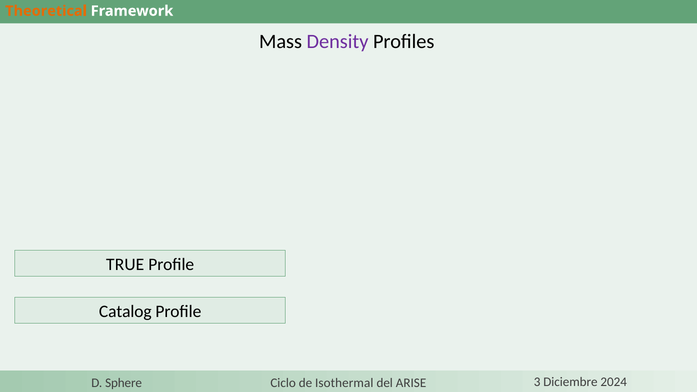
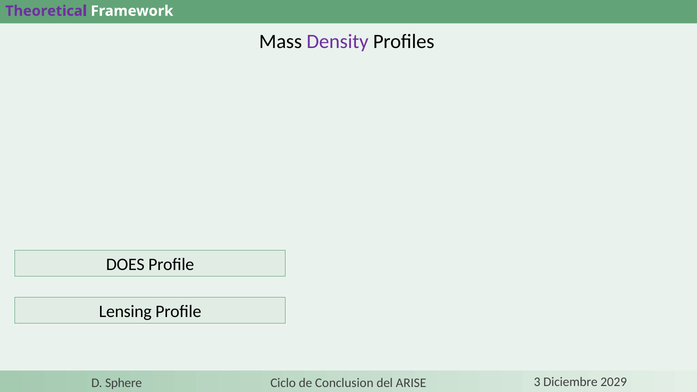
Theoretical colour: orange -> purple
TRUE: TRUE -> DOES
Catalog: Catalog -> Lensing
Isothermal: Isothermal -> Conclusion
2024: 2024 -> 2029
